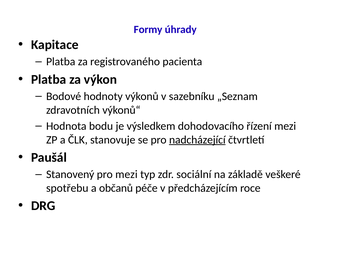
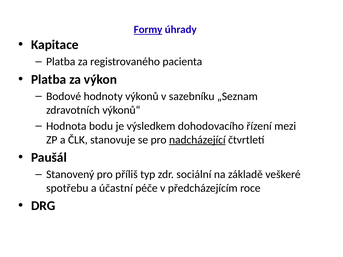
Formy underline: none -> present
pro mezi: mezi -> příliš
občanů: občanů -> účastní
